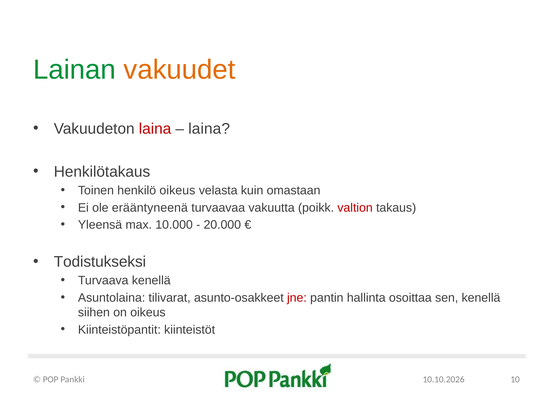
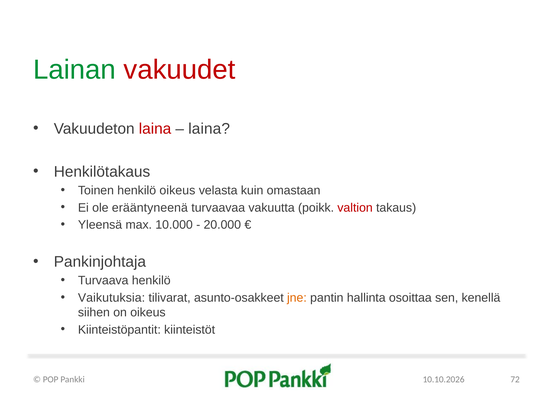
vakuudet colour: orange -> red
Todistukseksi: Todistukseksi -> Pankinjohtaja
Turvaava kenellä: kenellä -> henkilö
Asuntolaina: Asuntolaina -> Vaikutuksia
jne colour: red -> orange
10: 10 -> 72
